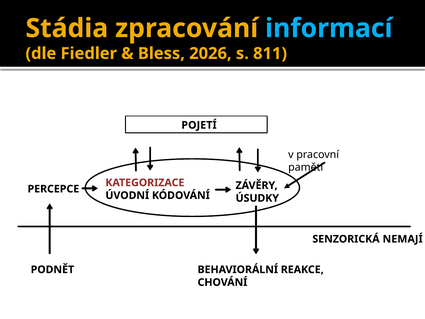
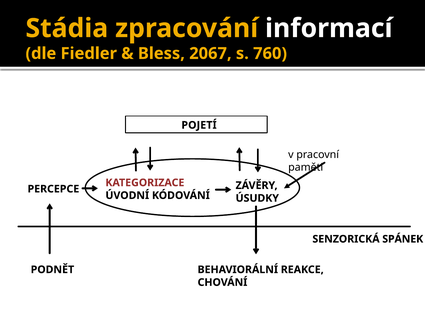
informací colour: light blue -> white
2026: 2026 -> 2067
811: 811 -> 760
NEMAJÍ: NEMAJÍ -> SPÁNEK
